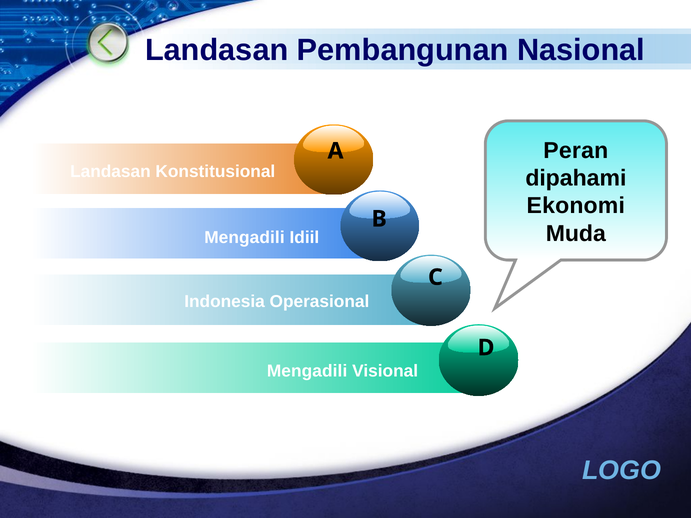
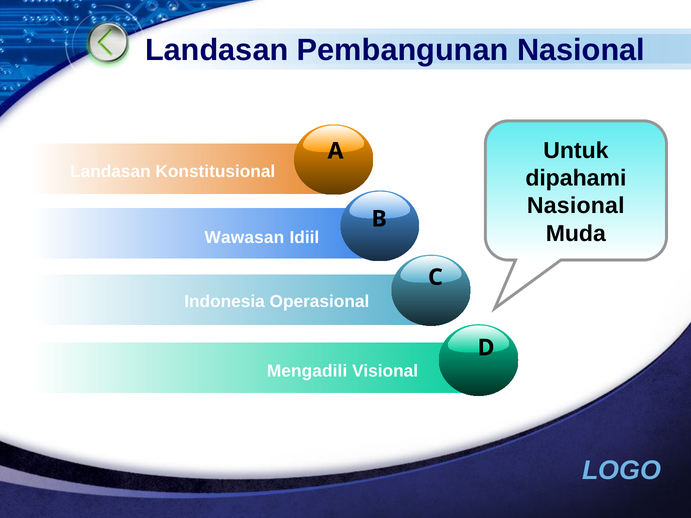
Peran: Peran -> Untuk
Ekonomi at (576, 206): Ekonomi -> Nasional
Mengadili at (244, 238): Mengadili -> Wawasan
